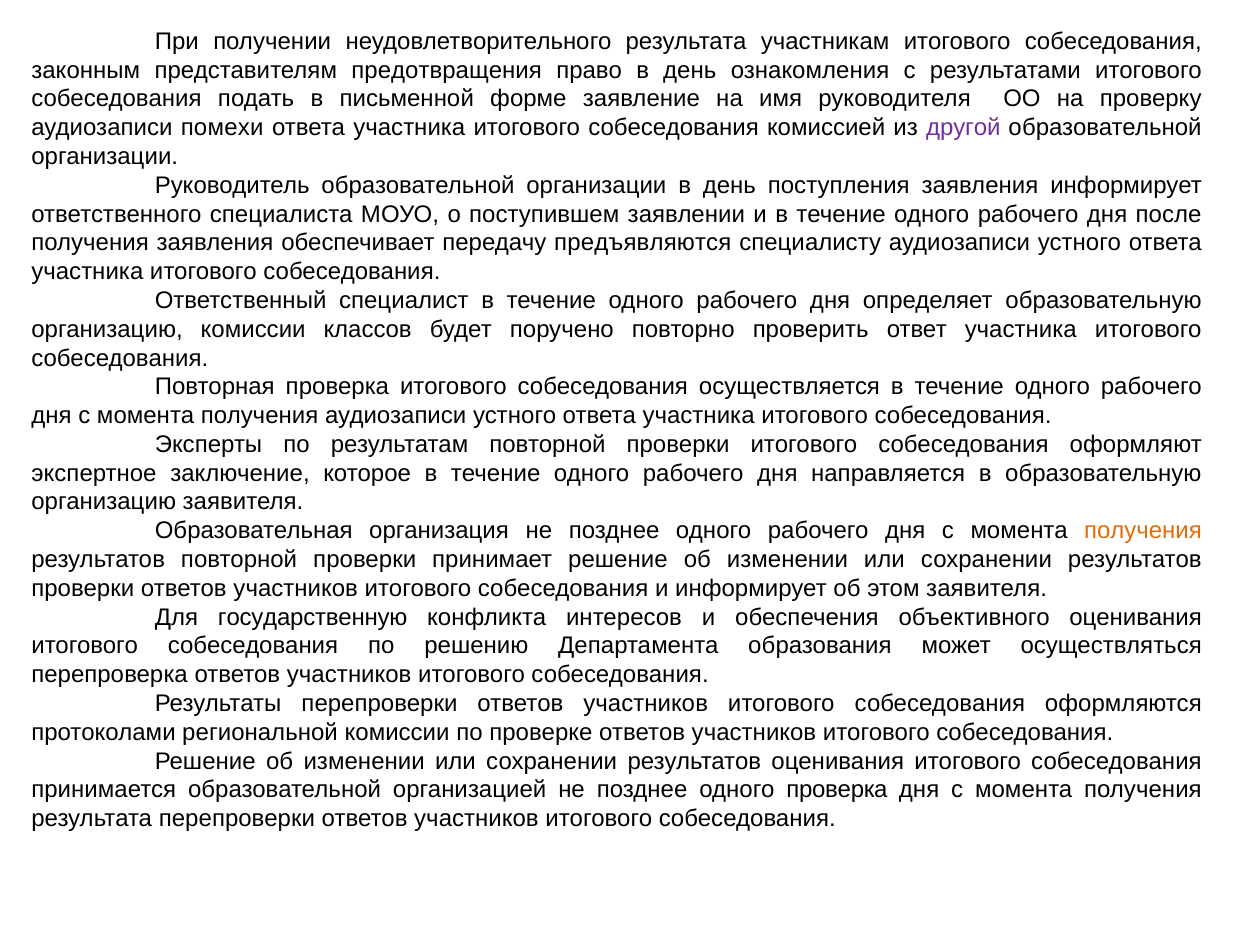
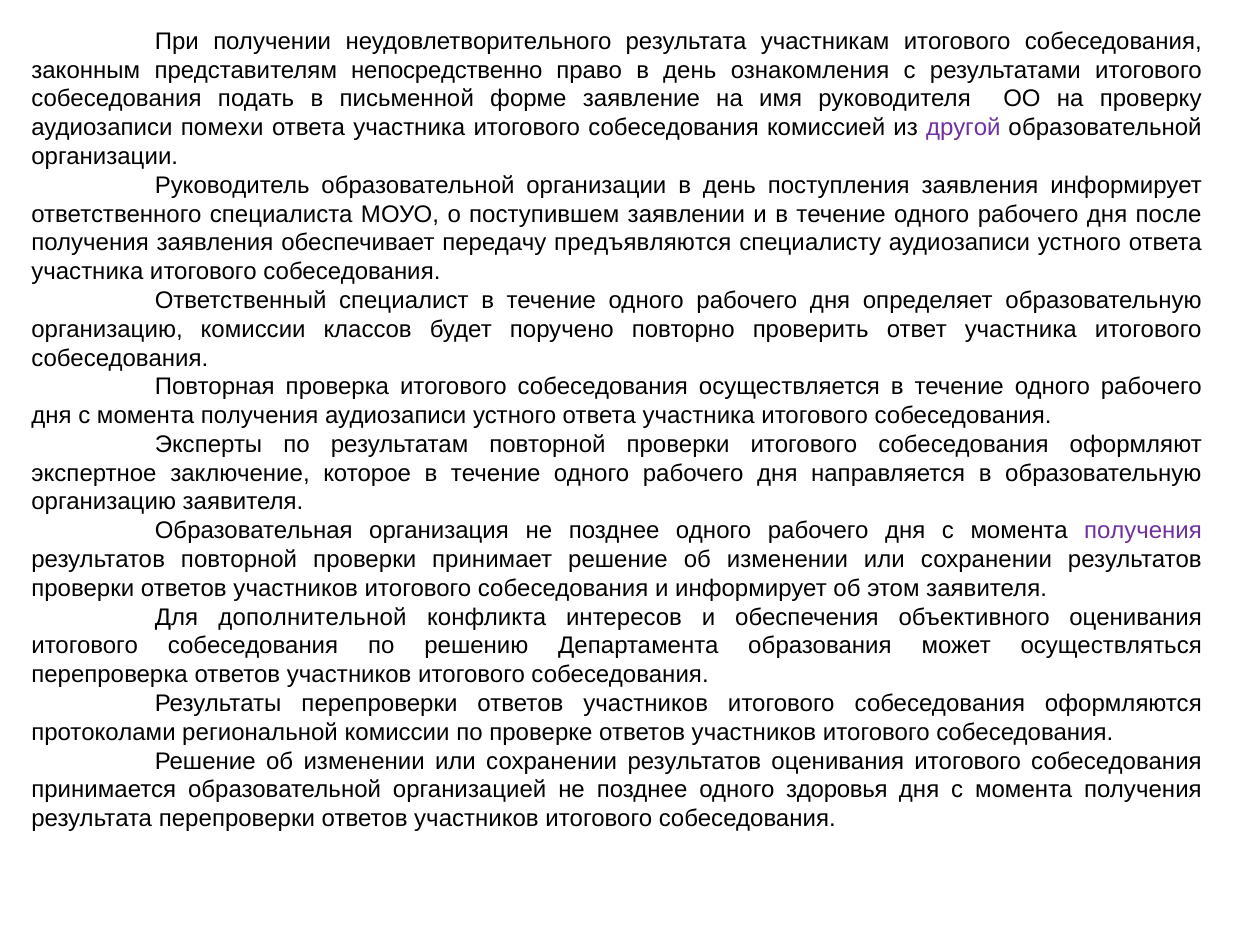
предотвращения: предотвращения -> непосредственно
получения at (1143, 531) colour: orange -> purple
государственную: государственную -> дополнительной
одного проверка: проверка -> здоровья
